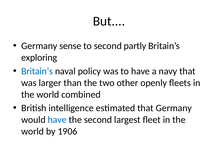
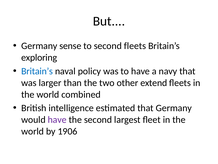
second partly: partly -> fleets
openly: openly -> extend
have at (57, 119) colour: blue -> purple
